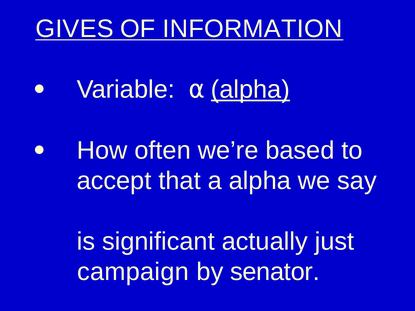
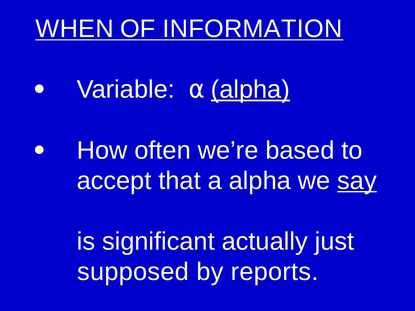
GIVES: GIVES -> WHEN
say underline: none -> present
campaign: campaign -> supposed
senator: senator -> reports
